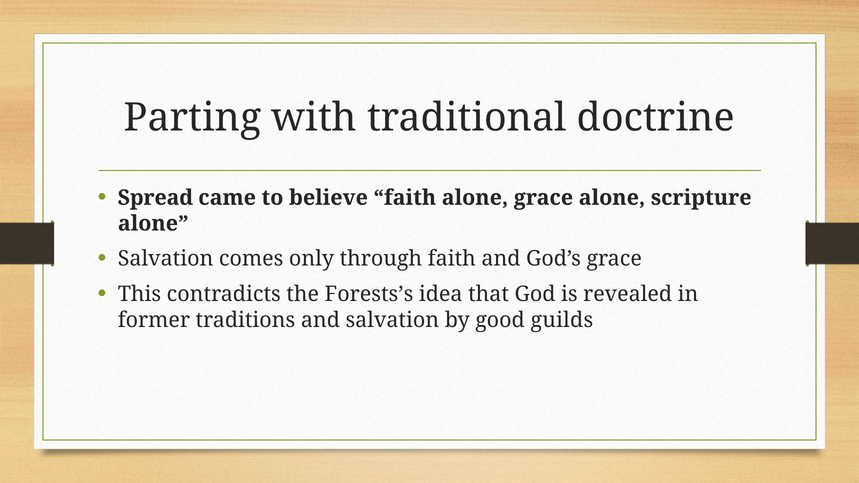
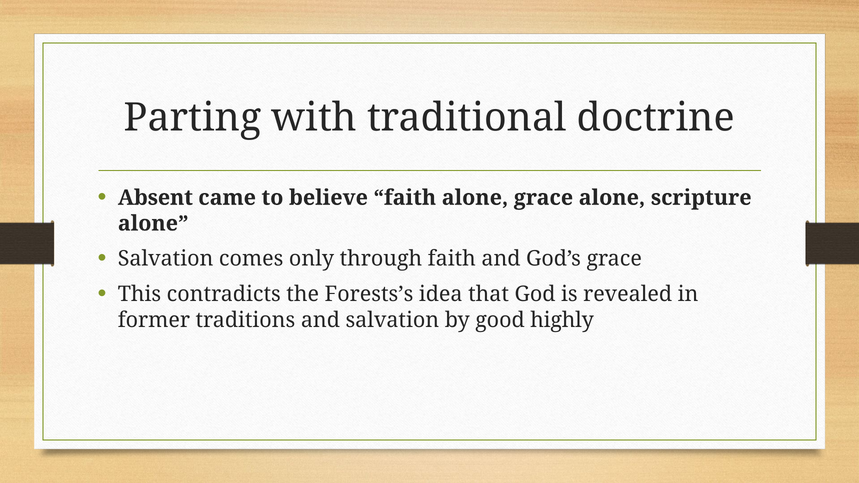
Spread: Spread -> Absent
guilds: guilds -> highly
